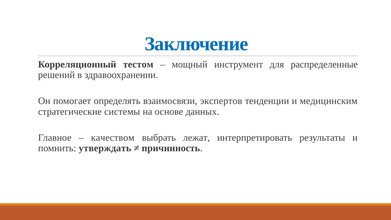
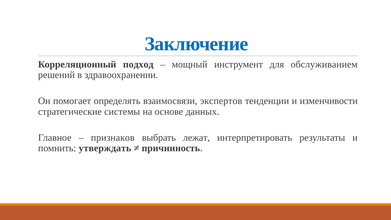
тестом: тестом -> подход
распределенные: распределенные -> обслуживанием
медицинским: медицинским -> изменчивости
качеством: качеством -> признаков
